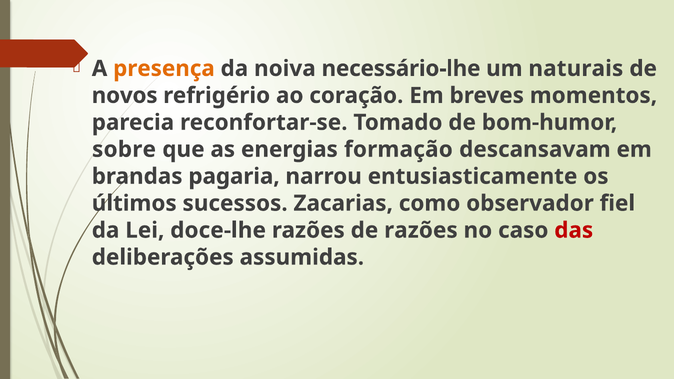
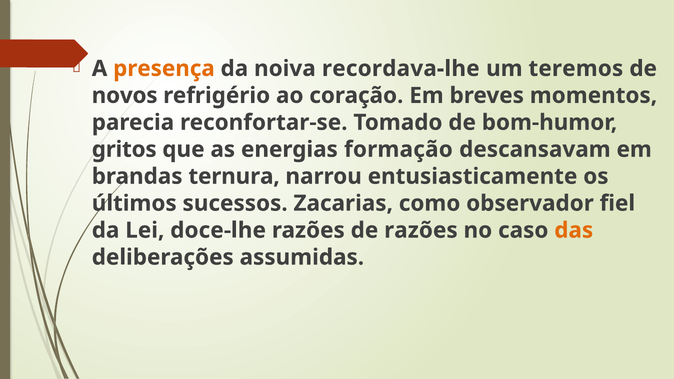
necessário-lhe: necessário-lhe -> recordava-lhe
naturais: naturais -> teremos
sobre: sobre -> gritos
pagaria: pagaria -> ternura
das colour: red -> orange
